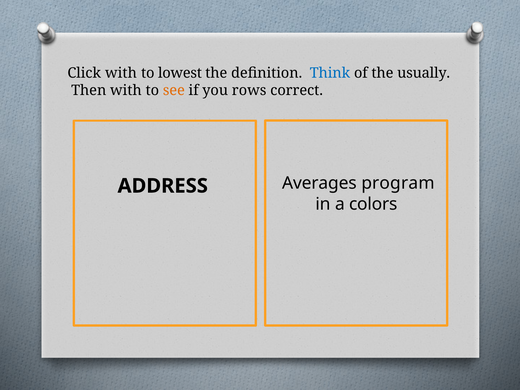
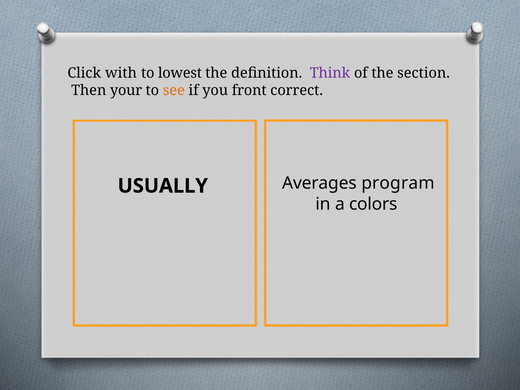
Think colour: blue -> purple
usually: usually -> section
Then with: with -> your
rows: rows -> front
ADDRESS: ADDRESS -> USUALLY
